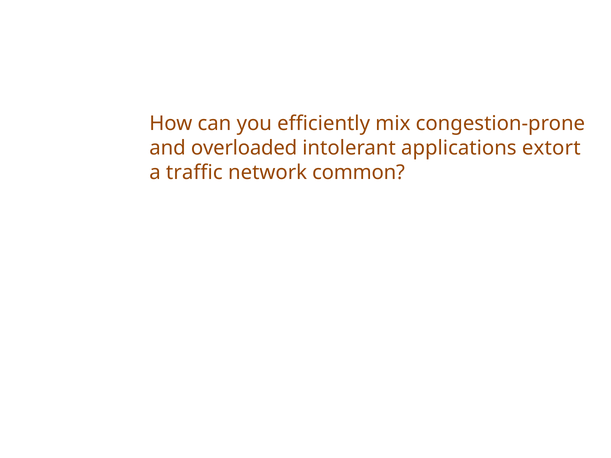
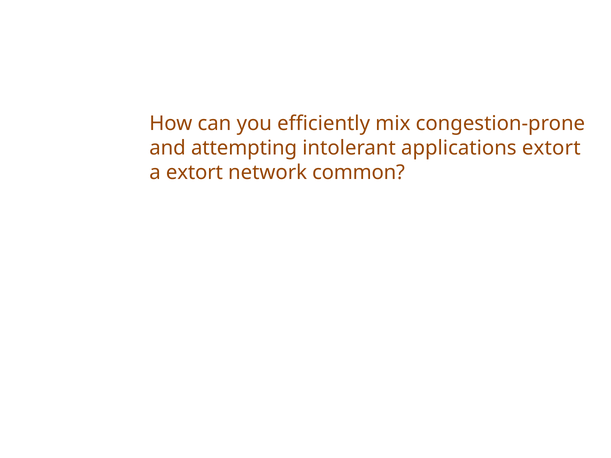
overloaded: overloaded -> attempting
a traffic: traffic -> extort
